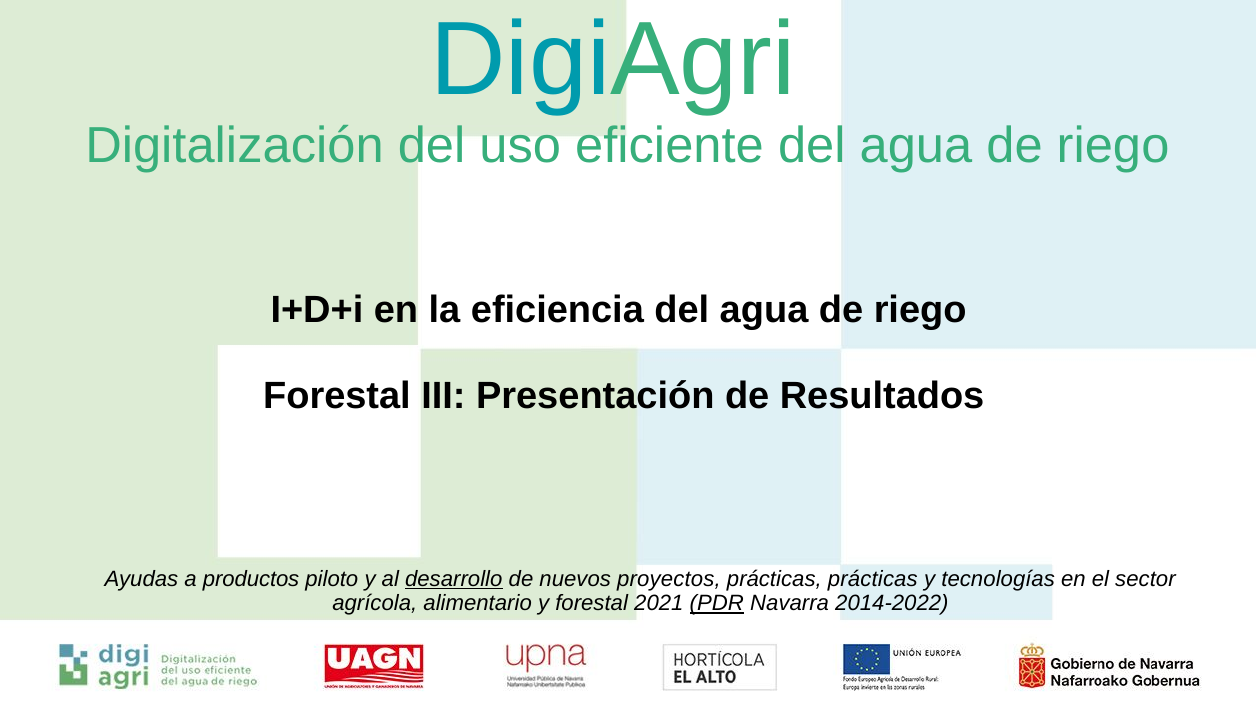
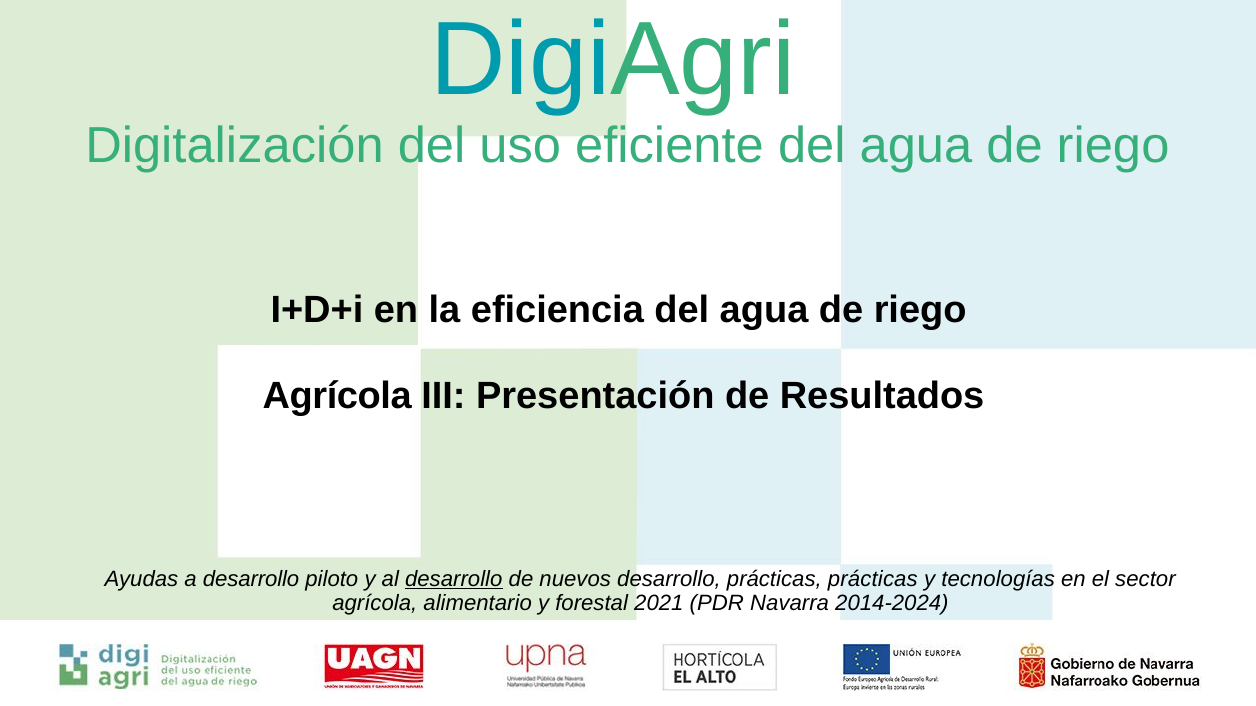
Forestal at (337, 397): Forestal -> Agrícola
a productos: productos -> desarrollo
nuevos proyectos: proyectos -> desarrollo
PDR underline: present -> none
2014-2022: 2014-2022 -> 2014-2024
